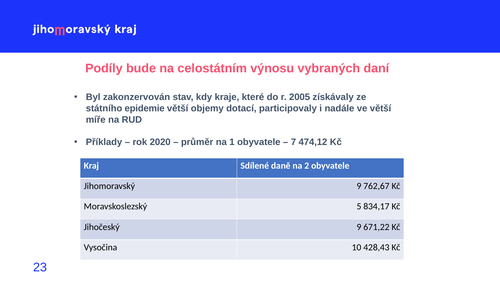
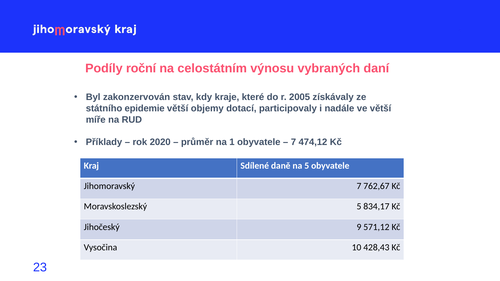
bude: bude -> roční
na 2: 2 -> 5
Jihomoravský 9: 9 -> 7
671,22: 671,22 -> 571,12
